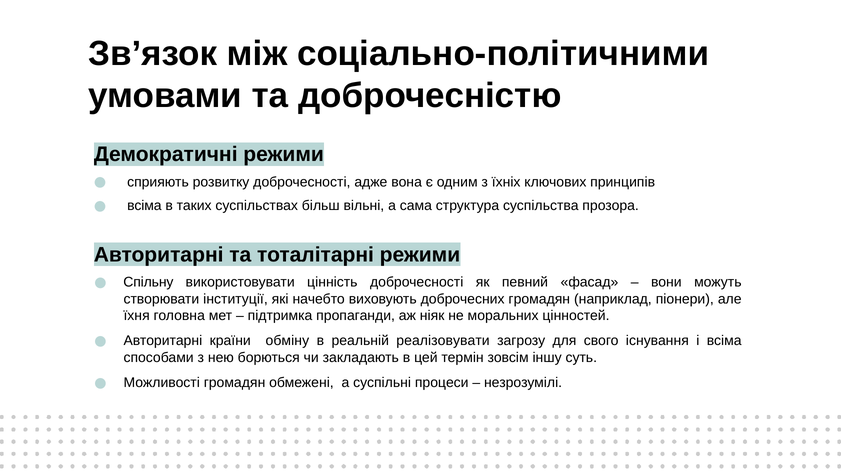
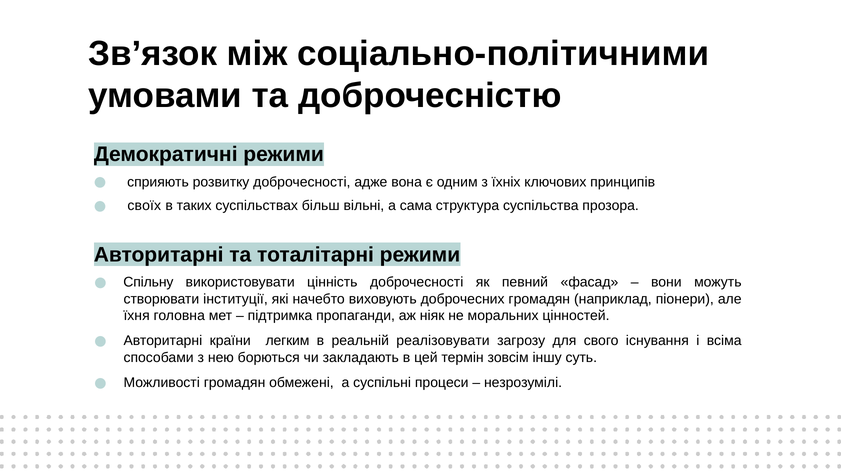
всіма at (144, 206): всіма -> своїх
обміну: обміну -> легким
